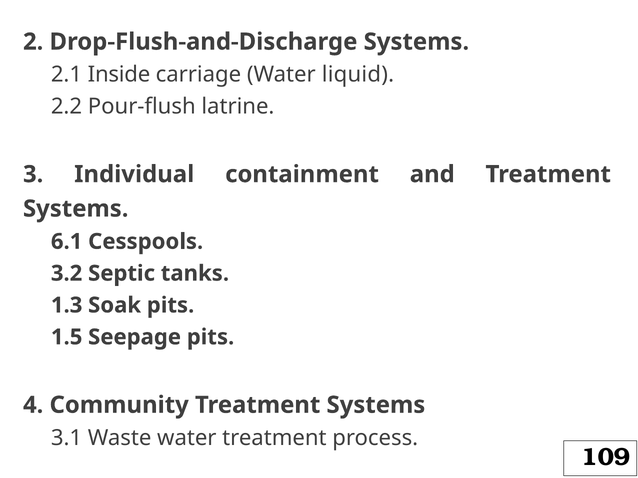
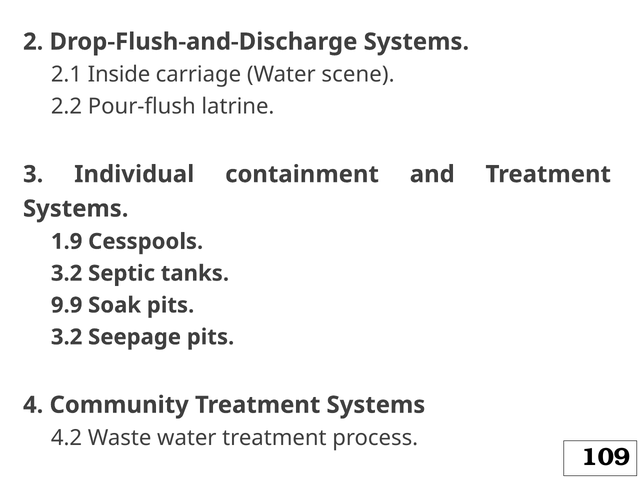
liquid: liquid -> scene
6.1: 6.1 -> 1.9
1.3: 1.3 -> 9.9
1.5 at (67, 337): 1.5 -> 3.2
3.1: 3.1 -> 4.2
